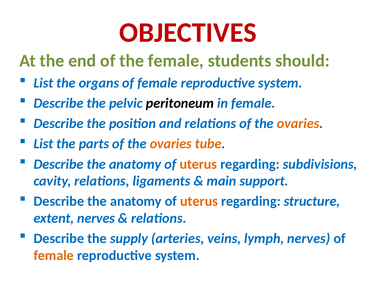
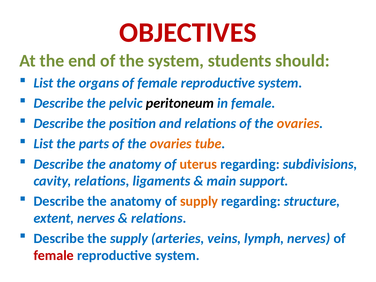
the female: female -> system
uterus at (199, 201): uterus -> supply
female at (54, 255) colour: orange -> red
